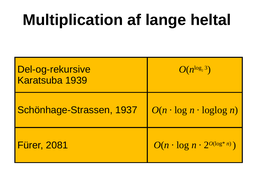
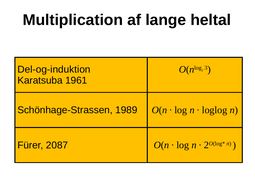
Del-og-rekursive: Del-og-rekursive -> Del-og-induktion
1939: 1939 -> 1961
1937: 1937 -> 1989
2081: 2081 -> 2087
